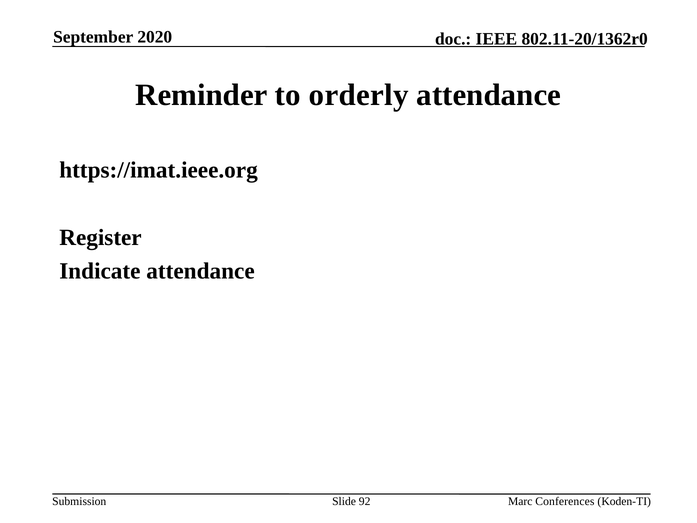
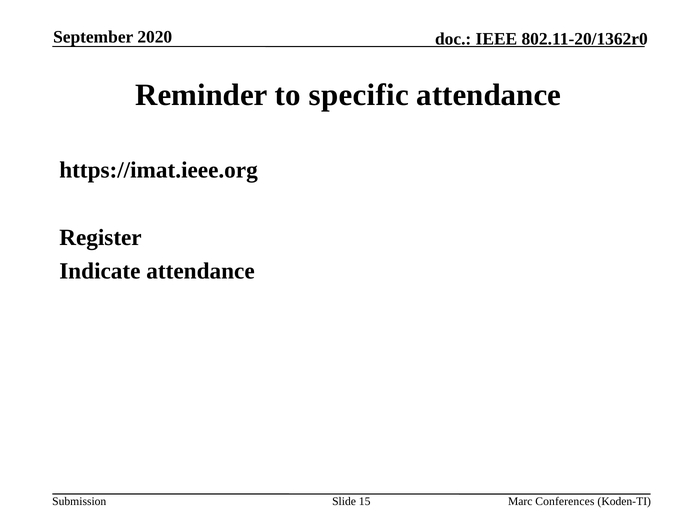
orderly: orderly -> specific
92: 92 -> 15
